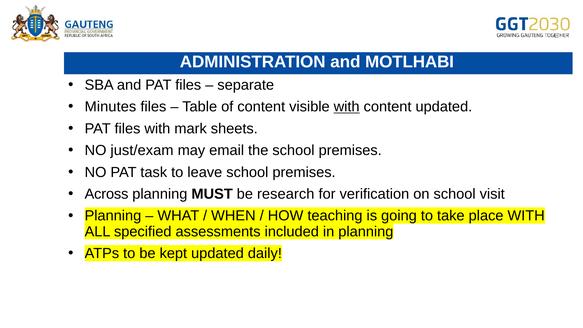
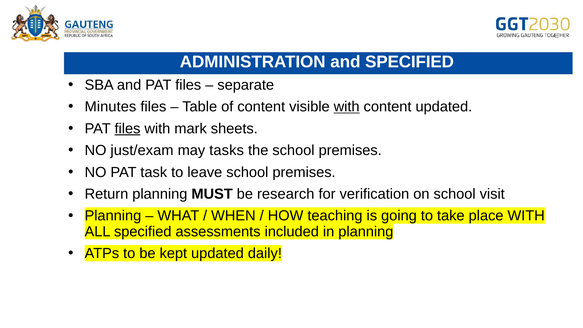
and MOTLHABI: MOTLHABI -> SPECIFIED
files at (127, 129) underline: none -> present
email: email -> tasks
Across: Across -> Return
